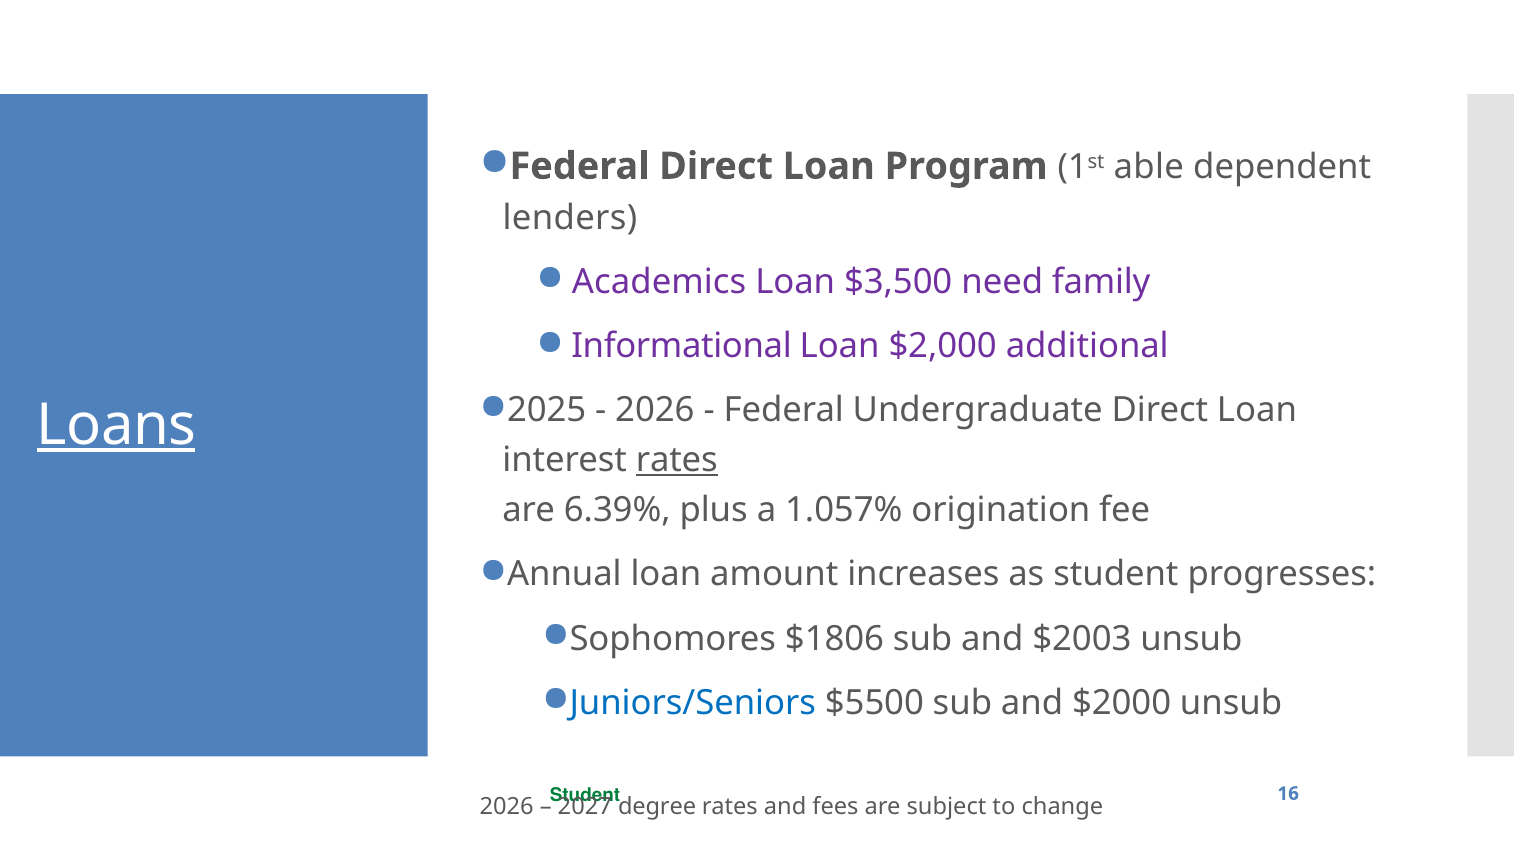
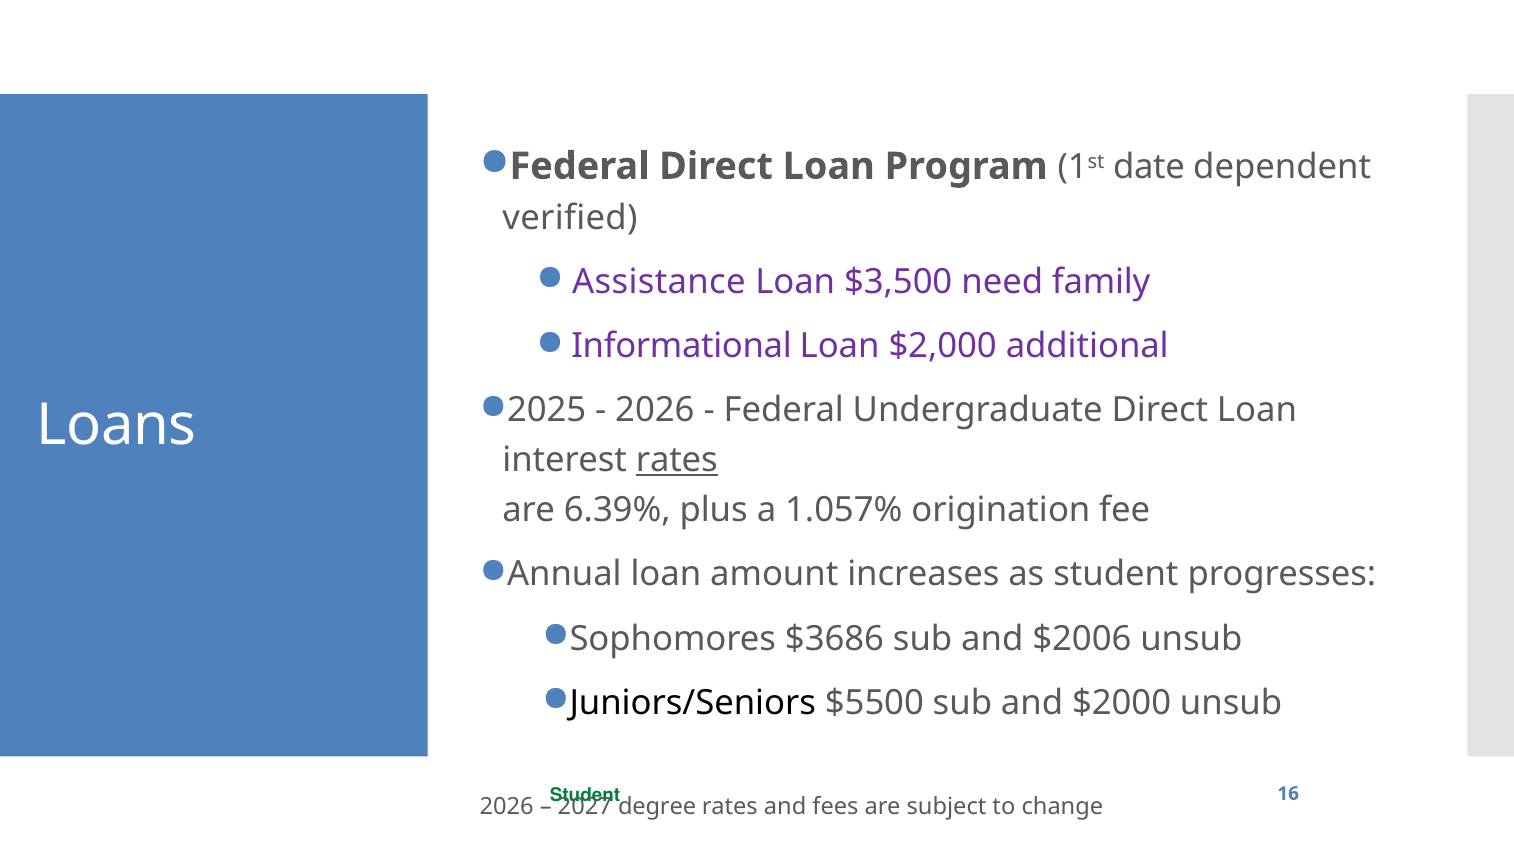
able: able -> date
lenders: lenders -> verified
Academics at (659, 282): Academics -> Assistance
Loans underline: present -> none
$1806: $1806 -> $3686
$2003: $2003 -> $2006
Juniors/Seniors colour: blue -> black
